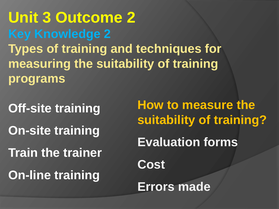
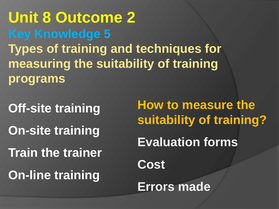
3: 3 -> 8
Knowledge 2: 2 -> 5
